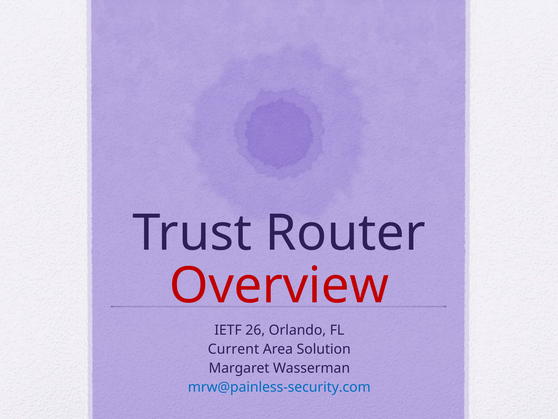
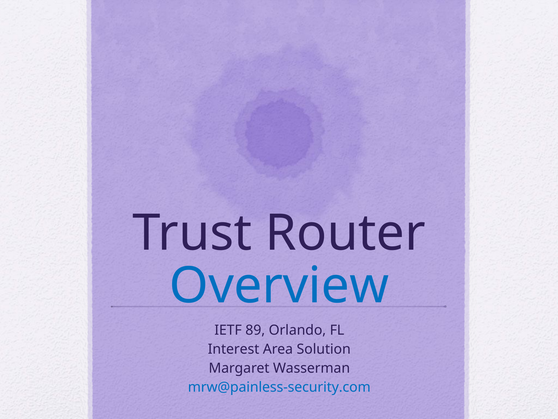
Overview colour: red -> blue
26: 26 -> 89
Current: Current -> Interest
